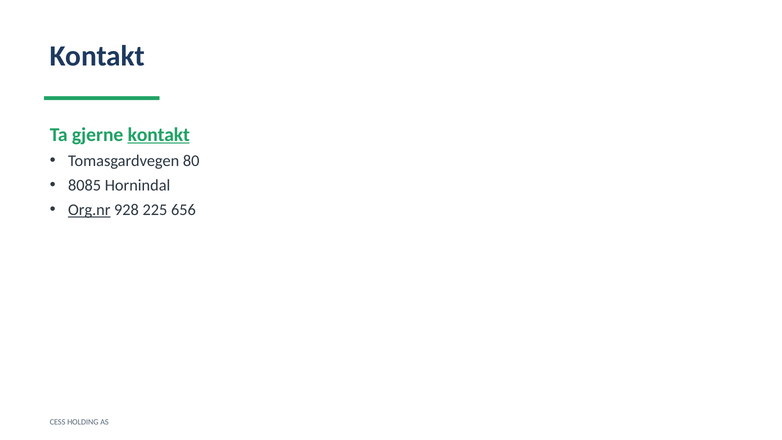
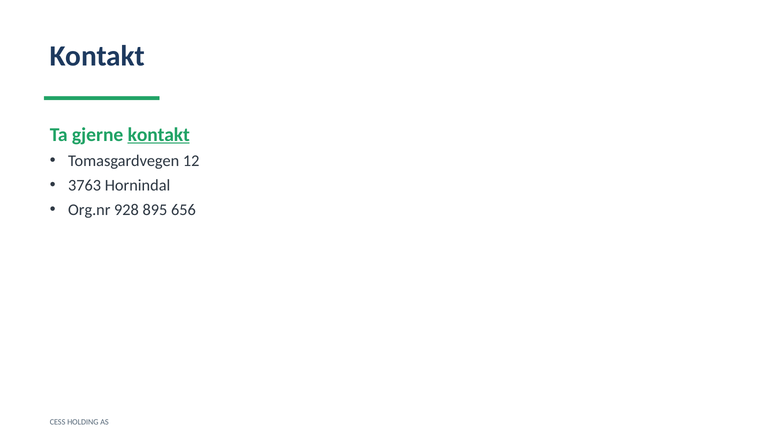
80: 80 -> 12
8085: 8085 -> 3763
Org.nr underline: present -> none
225: 225 -> 895
